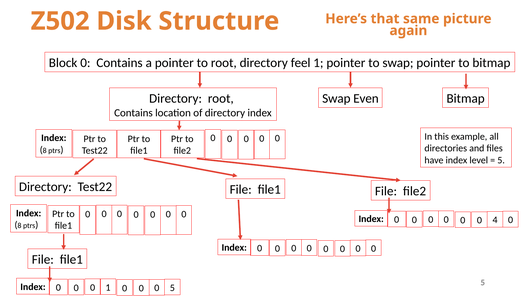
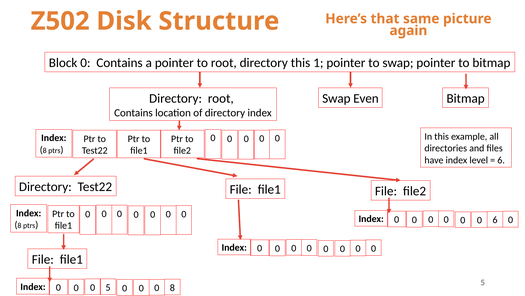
directory feel: feel -> this
5 at (501, 160): 5 -> 6
0 4: 4 -> 6
0 1: 1 -> 5
0 5: 5 -> 8
